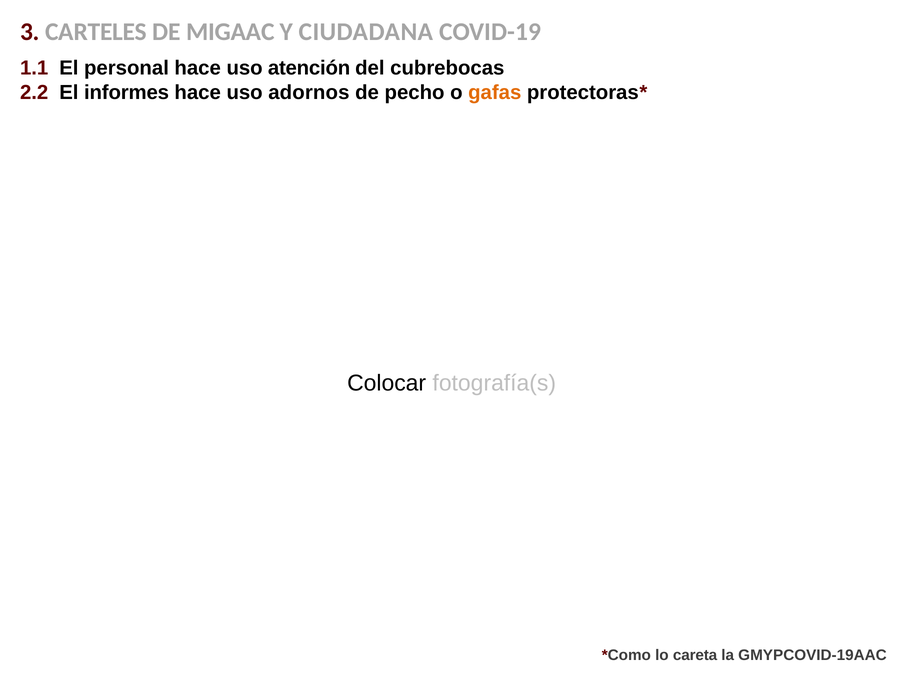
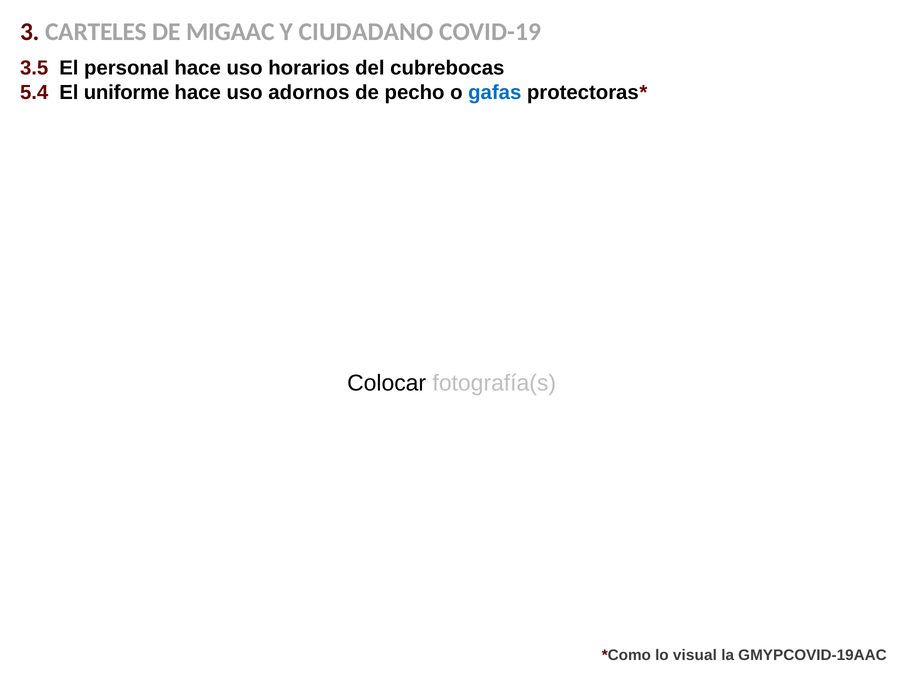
CIUDADANA: CIUDADANA -> CIUDADANO
1.1: 1.1 -> 3.5
atención: atención -> horarios
2.2: 2.2 -> 5.4
informes: informes -> uniforme
gafas colour: orange -> blue
careta: careta -> visual
